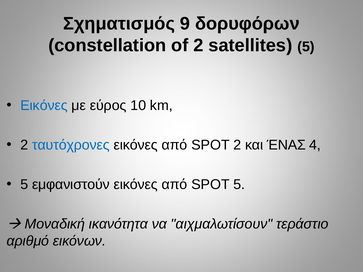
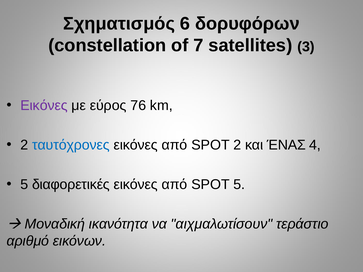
9: 9 -> 6
of 2: 2 -> 7
satellites 5: 5 -> 3
Εικόνες at (44, 106) colour: blue -> purple
10: 10 -> 76
εμφανιστούν: εμφανιστούν -> διαφορετικές
